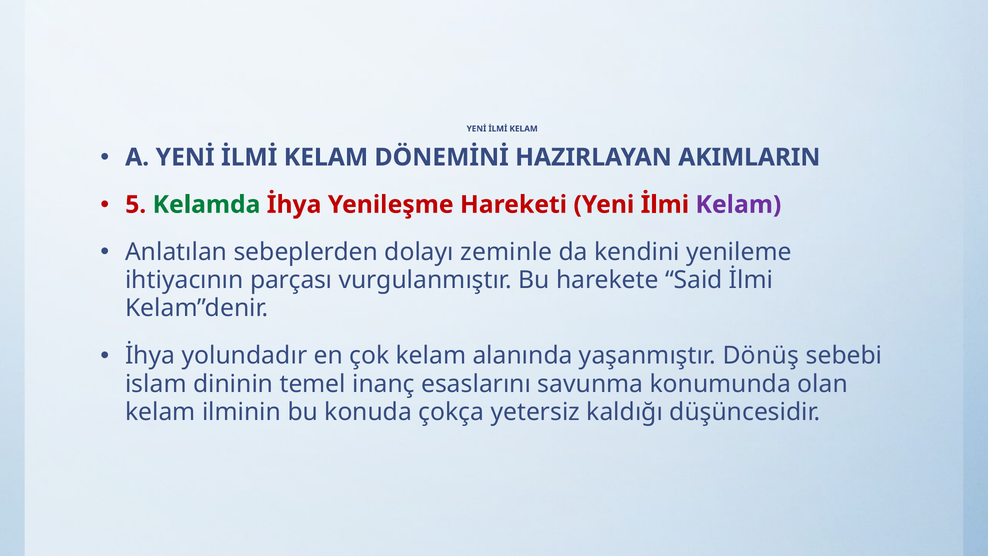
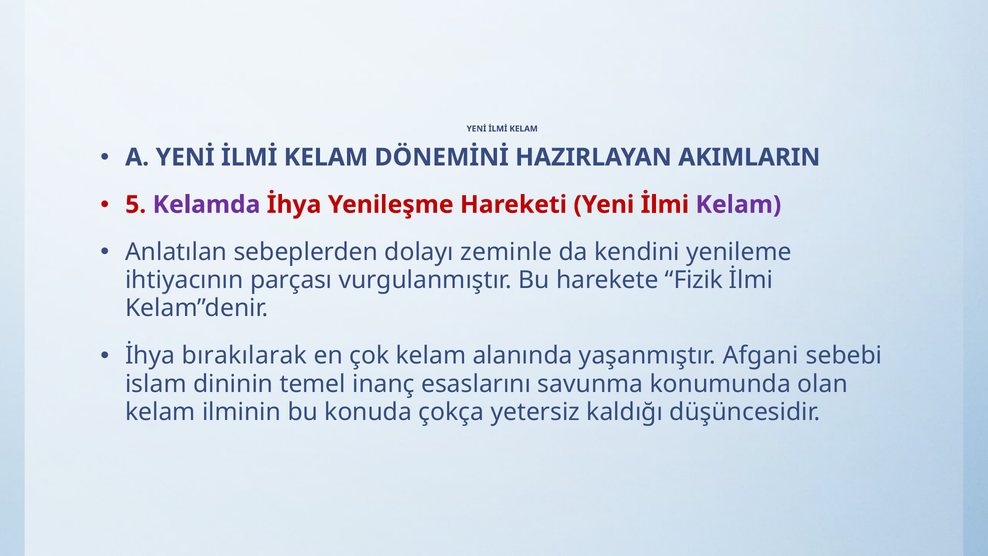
Kelamda colour: green -> purple
Said: Said -> Fizik
yolundadır: yolundadır -> bırakılarak
Dönüş: Dönüş -> Afgani
